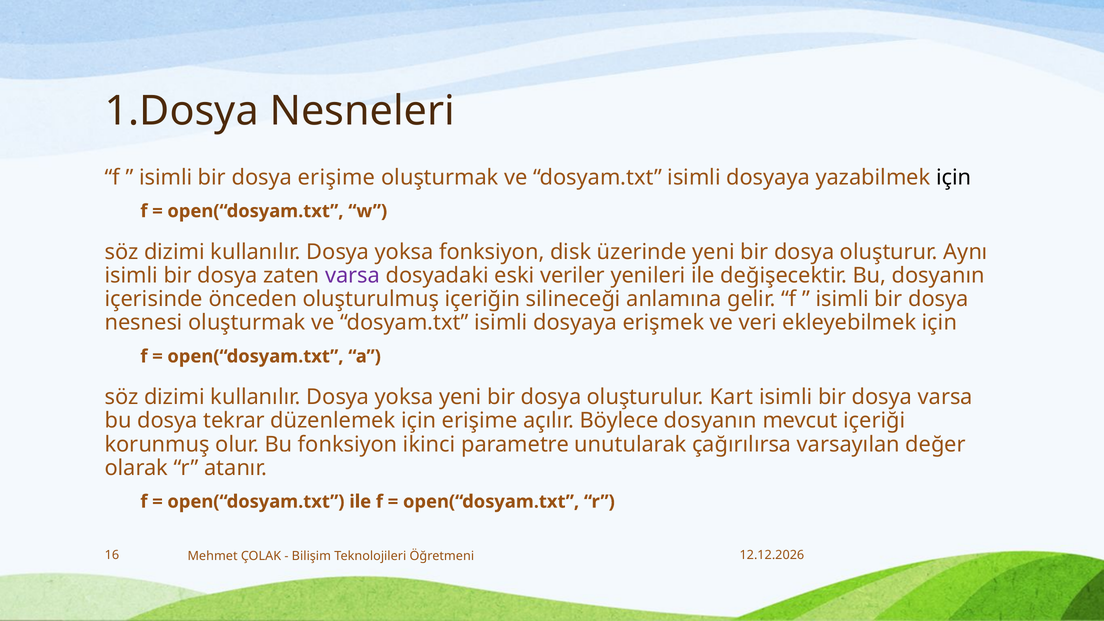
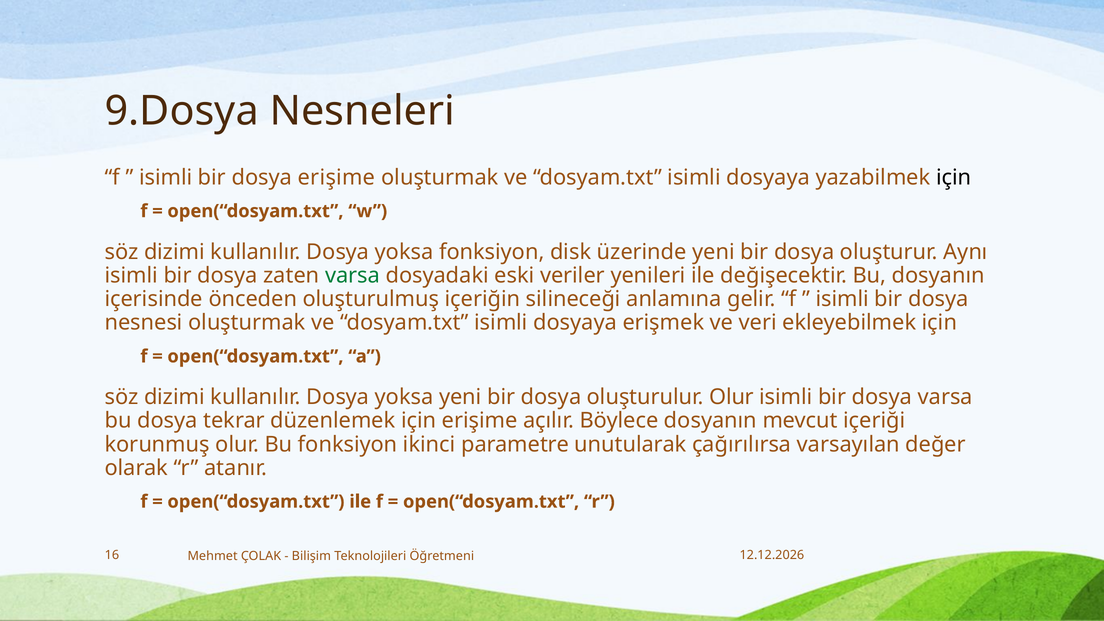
1.Dosya: 1.Dosya -> 9.Dosya
varsa at (353, 276) colour: purple -> green
oluşturulur Kart: Kart -> Olur
